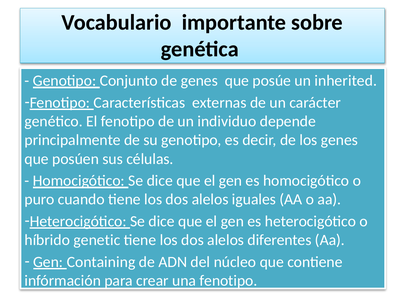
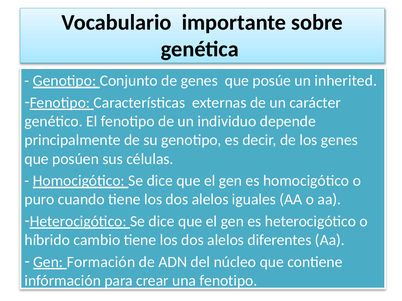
genetic: genetic -> cambio
Containing: Containing -> Formación
